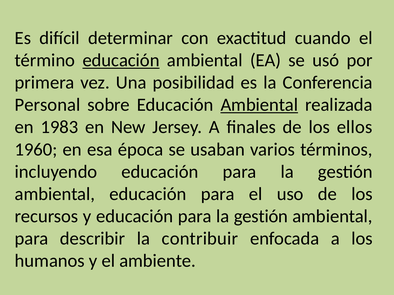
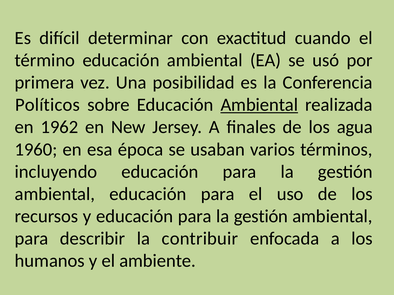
educación at (121, 60) underline: present -> none
Personal: Personal -> Políticos
1983: 1983 -> 1962
ellos: ellos -> agua
